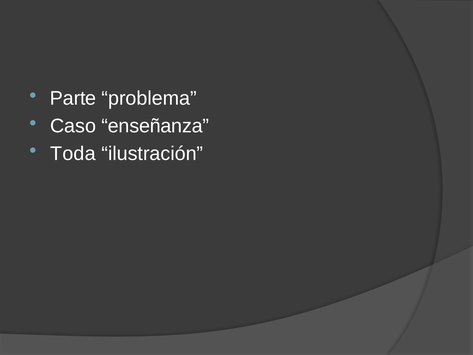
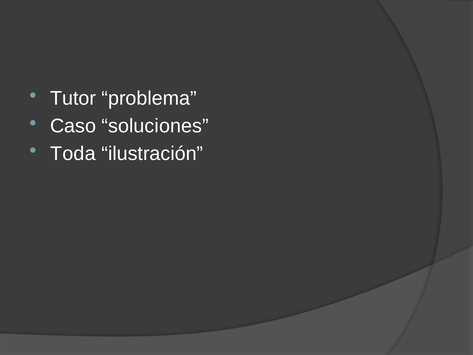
Parte: Parte -> Tutor
enseñanza: enseñanza -> soluciones
